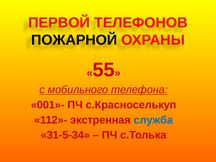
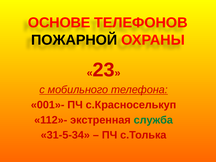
ПЕРВОЙ: ПЕРВОЙ -> ОСНОВЕ
55: 55 -> 23
служба colour: blue -> green
